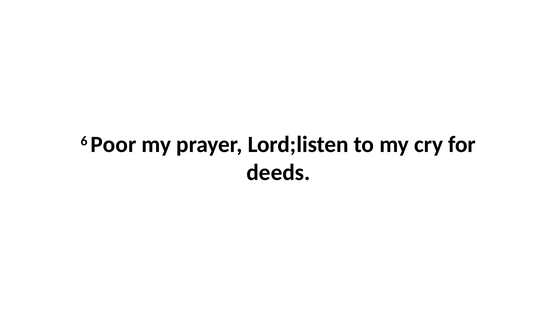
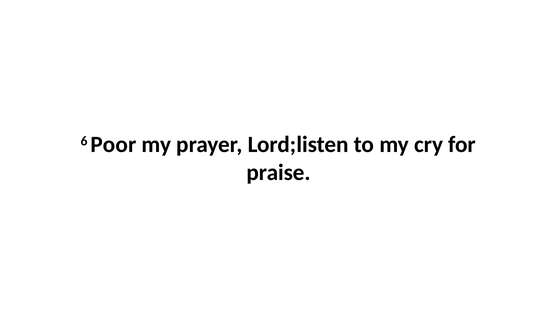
deeds: deeds -> praise
